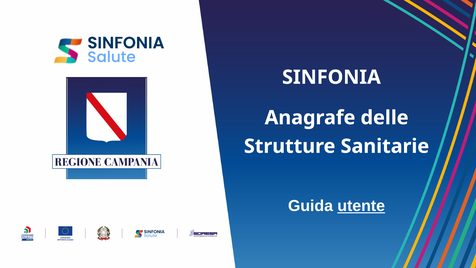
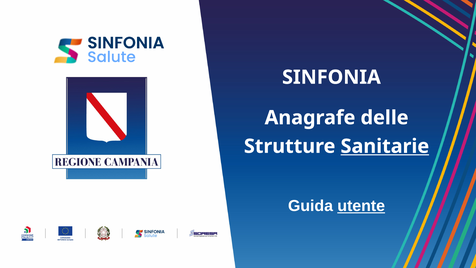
Sanitarie underline: none -> present
